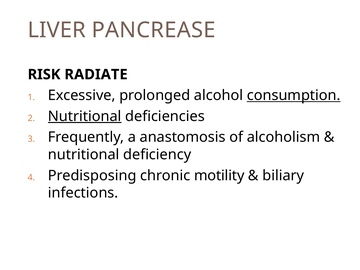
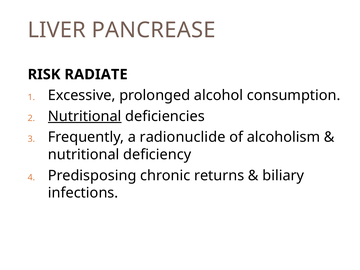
consumption underline: present -> none
anastomosis: anastomosis -> radionuclide
motility: motility -> returns
